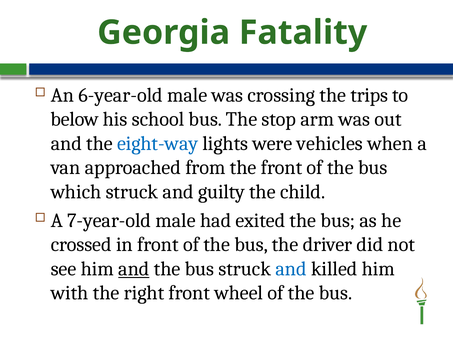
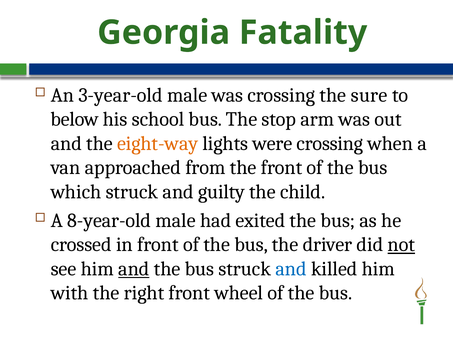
6-year-old: 6-year-old -> 3-year-old
trips: trips -> sure
eight-way colour: blue -> orange
were vehicles: vehicles -> crossing
7-year-old: 7-year-old -> 8-year-old
not underline: none -> present
